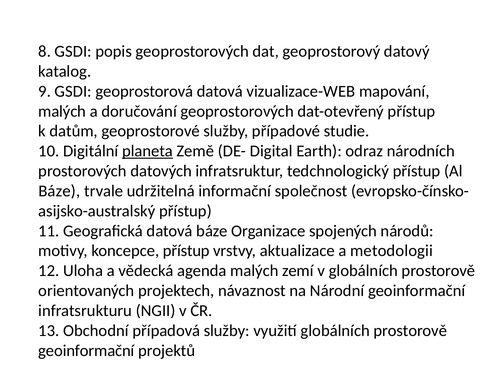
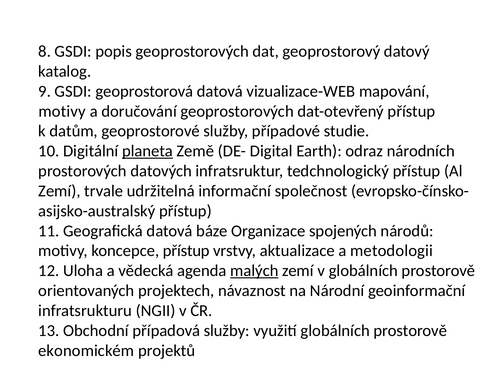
malých at (62, 111): malých -> motivy
Báze at (59, 191): Báze -> Zemí
malých at (254, 271) underline: none -> present
geoinformační at (86, 351): geoinformační -> ekonomickém
